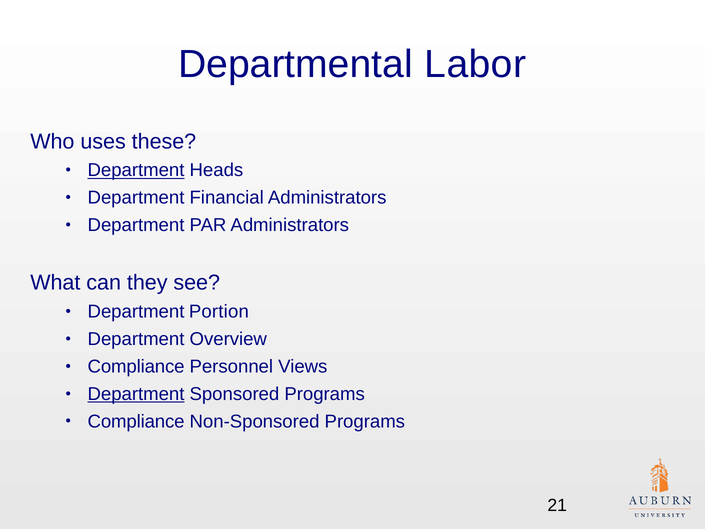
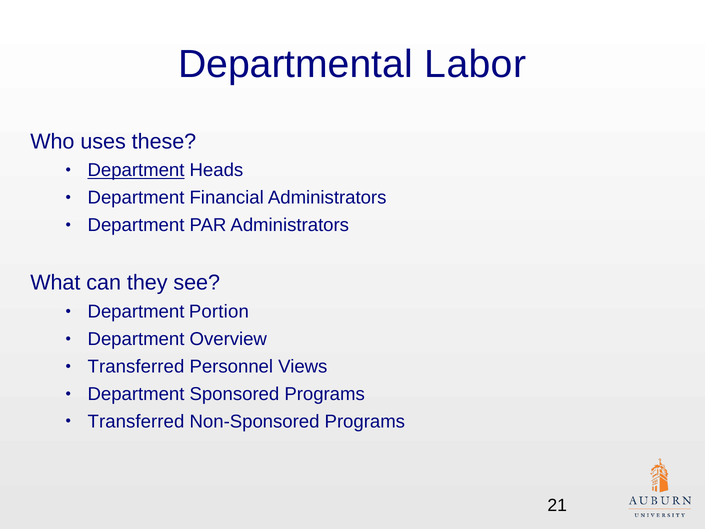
Compliance at (136, 366): Compliance -> Transferred
Department at (136, 394) underline: present -> none
Compliance at (136, 421): Compliance -> Transferred
